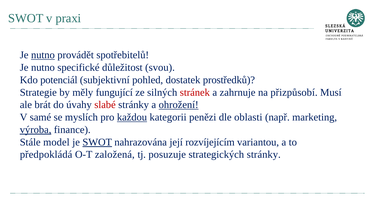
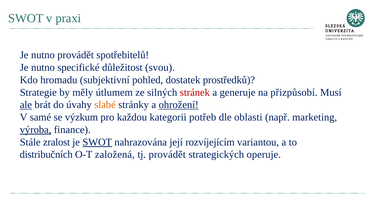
nutno at (43, 55) underline: present -> none
potenciál: potenciál -> hromadu
fungující: fungující -> útlumem
zahrnuje: zahrnuje -> generuje
ale underline: none -> present
slabé colour: red -> orange
myslích: myslích -> výzkum
každou underline: present -> none
penězi: penězi -> potřeb
model: model -> zralost
předpokládá: předpokládá -> distribučních
tj posuzuje: posuzuje -> provádět
strategických stránky: stránky -> operuje
